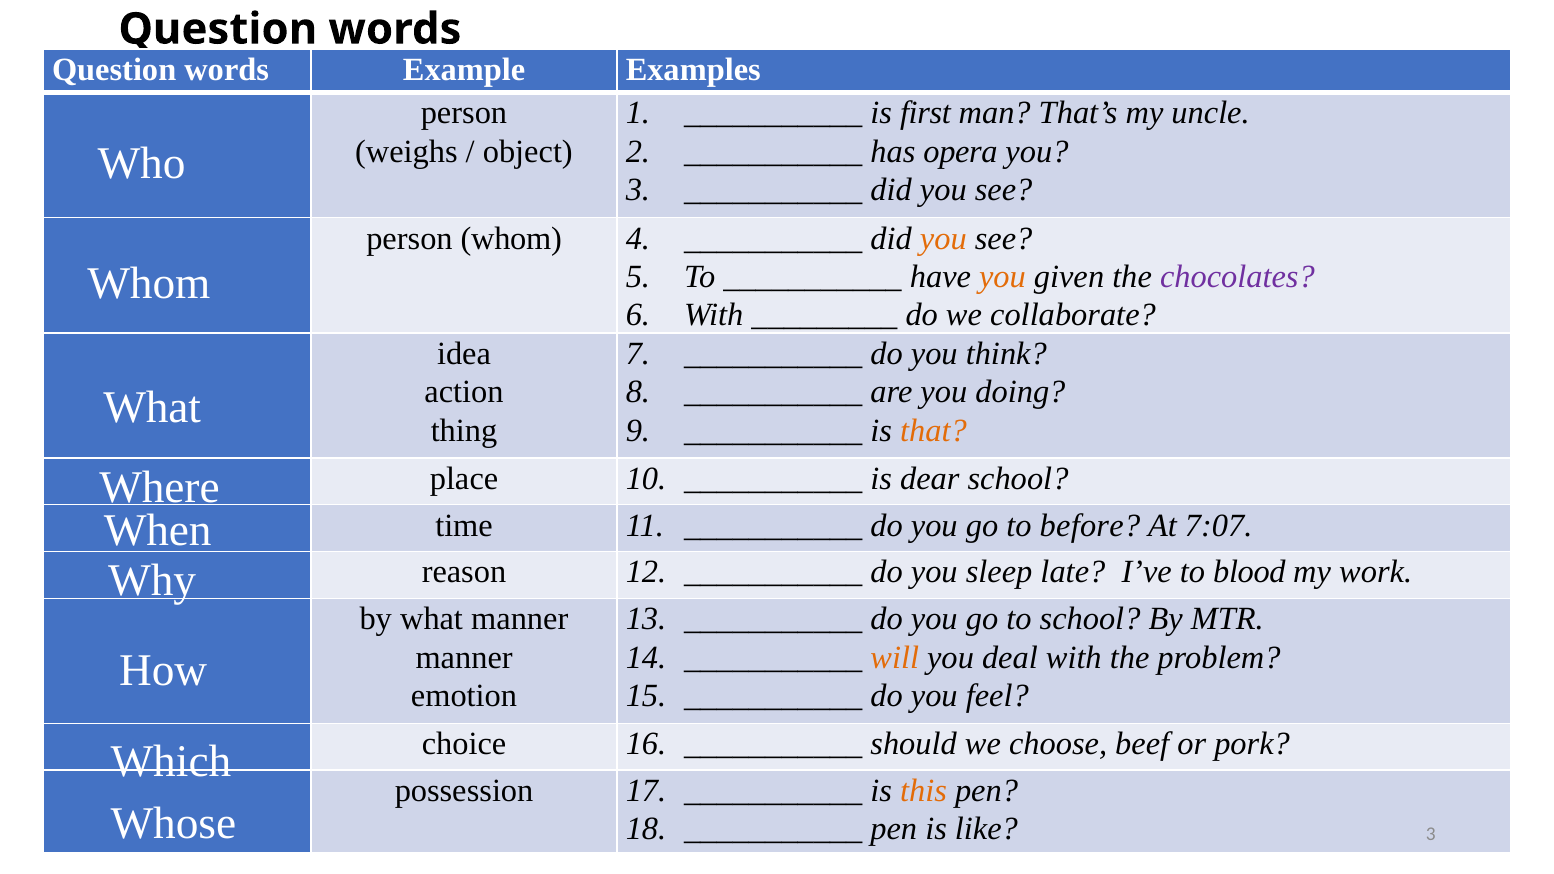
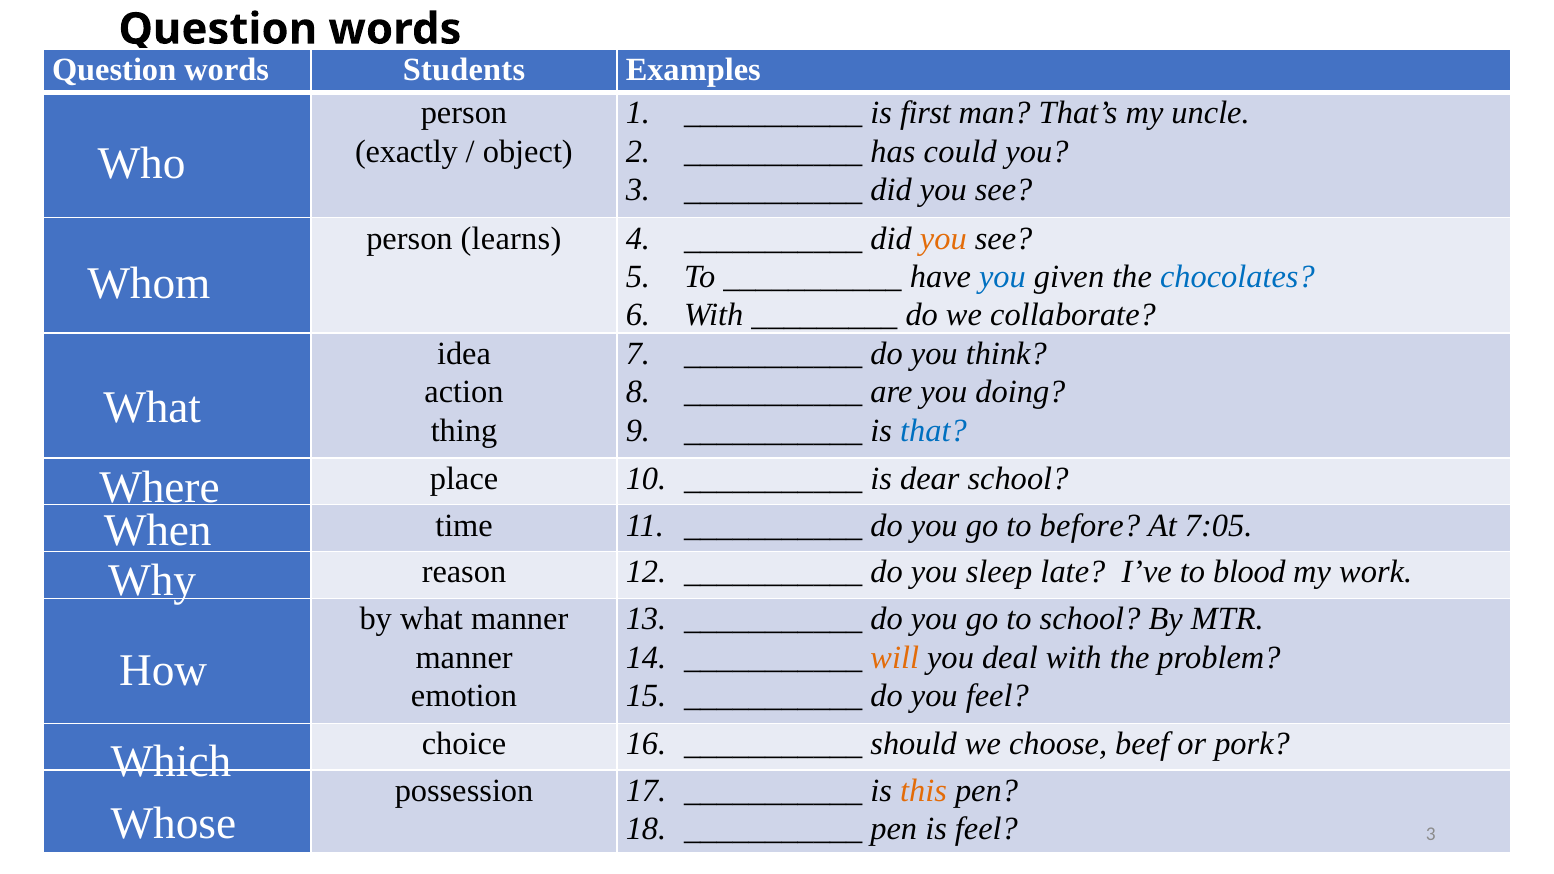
Example: Example -> Students
weighs: weighs -> exactly
opera: opera -> could
person whom: whom -> learns
you at (1002, 277) colour: orange -> blue
chocolates colour: purple -> blue
that colour: orange -> blue
7:07: 7:07 -> 7:05
is like: like -> feel
